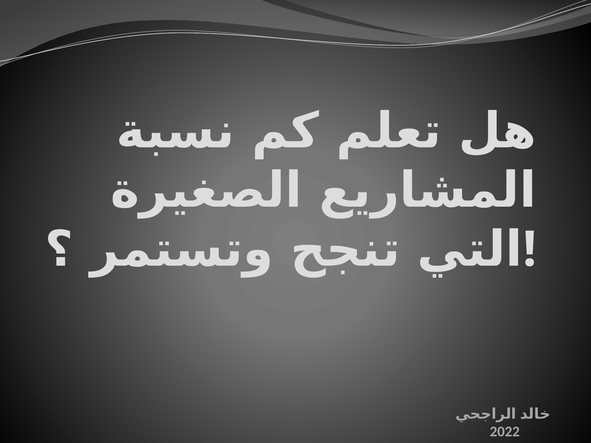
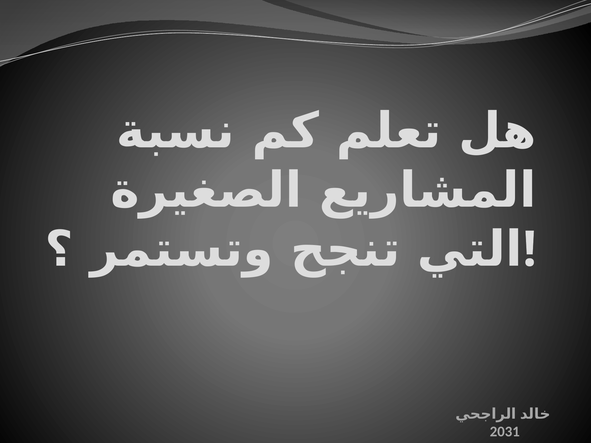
2022: 2022 -> 2031
